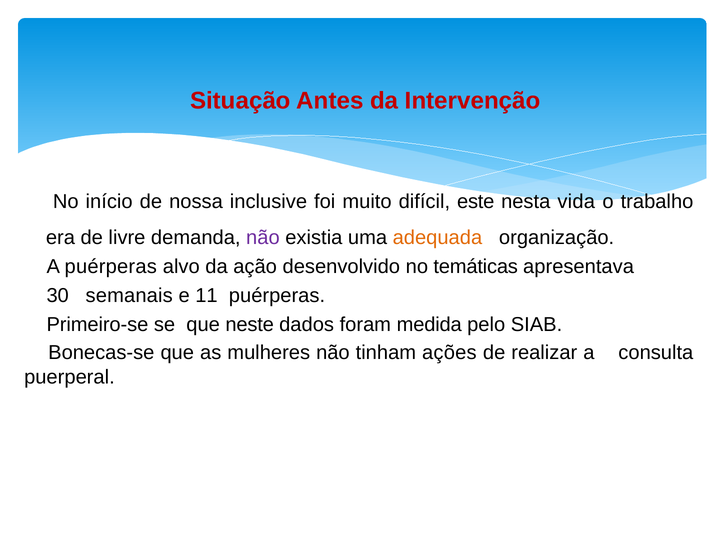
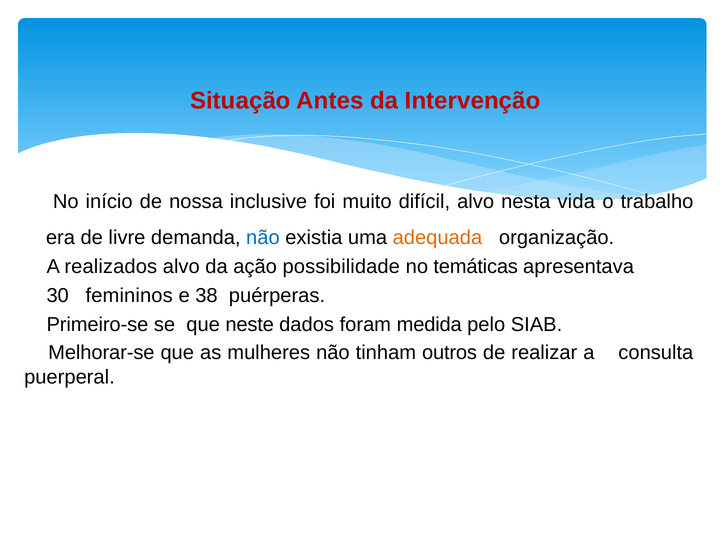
difícil este: este -> alvo
não at (263, 238) colour: purple -> blue
A puérperas: puérperas -> realizados
desenvolvido: desenvolvido -> possibilidade
semanais: semanais -> femininos
11: 11 -> 38
Bonecas-se: Bonecas-se -> Melhorar-se
ações: ações -> outros
